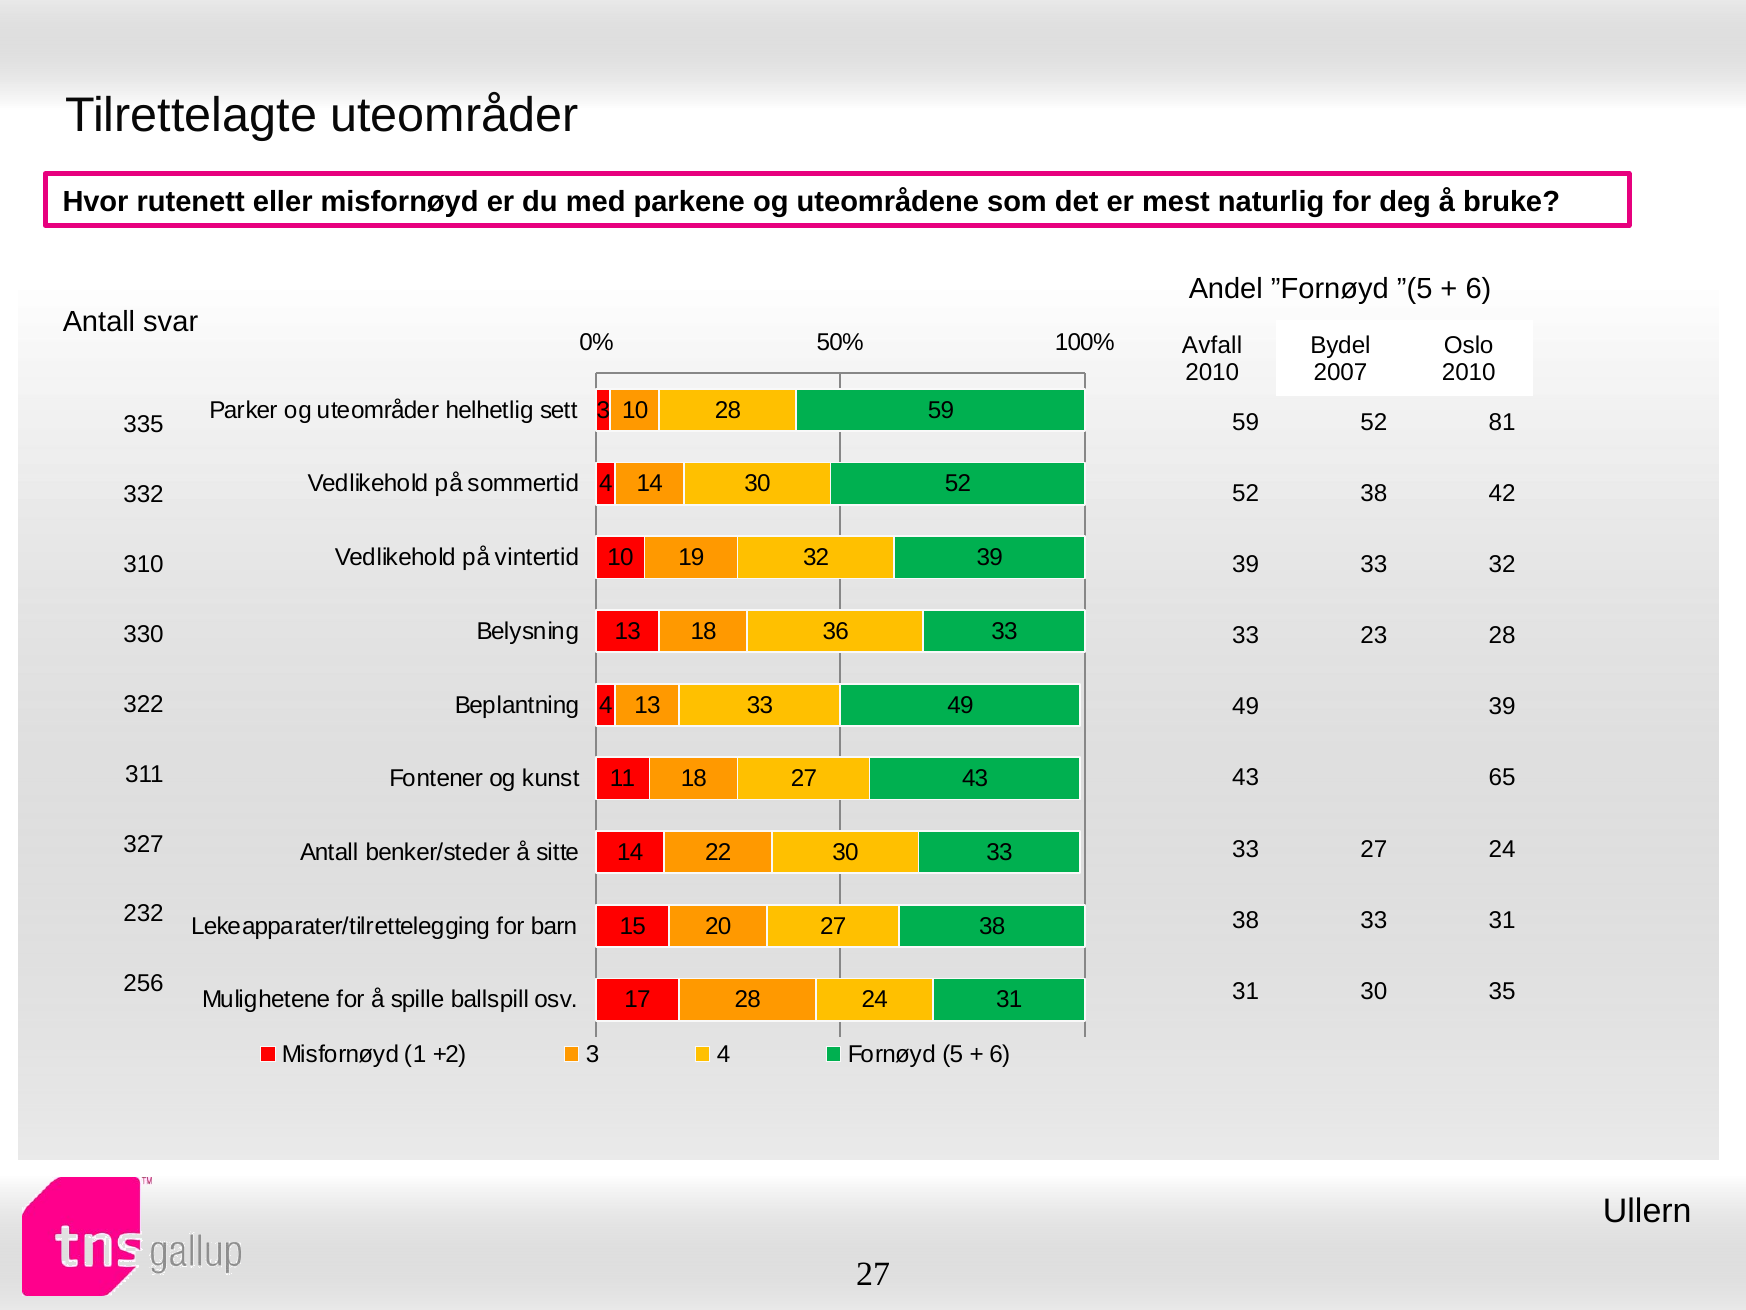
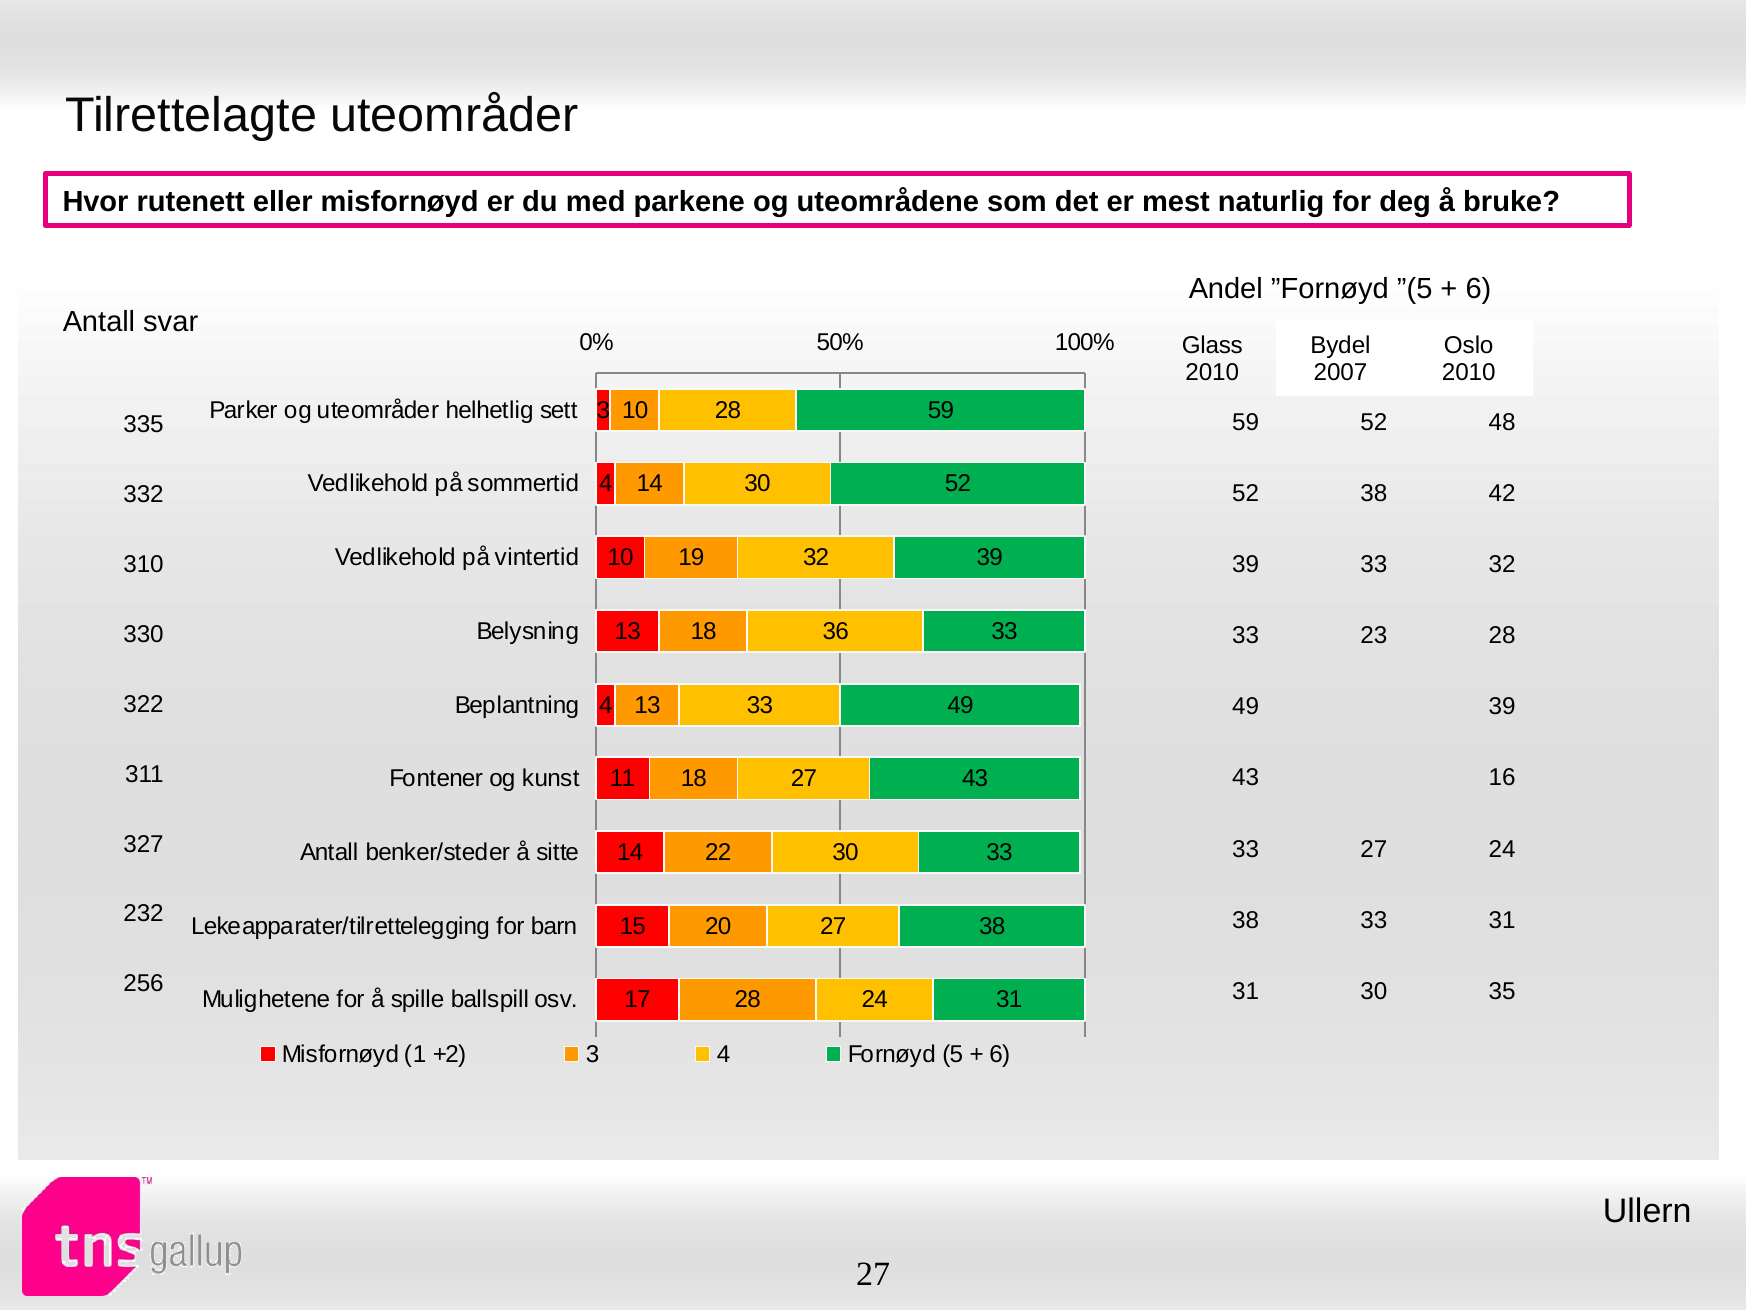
Avfall: Avfall -> Glass
81: 81 -> 48
65: 65 -> 16
